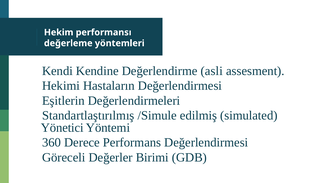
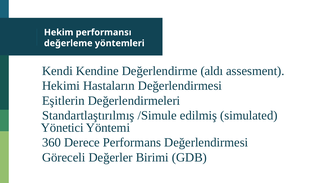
asli: asli -> aldı
